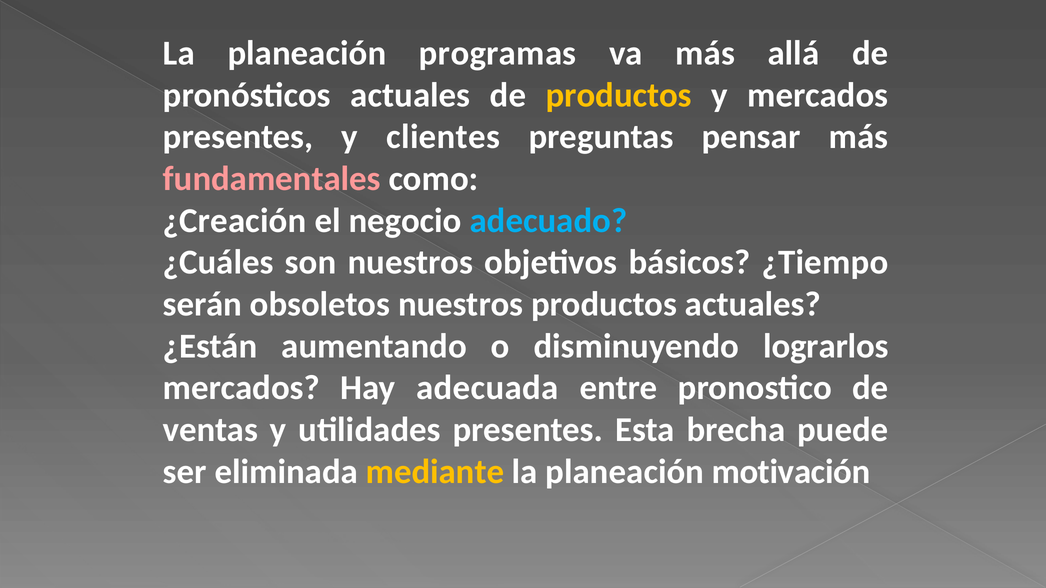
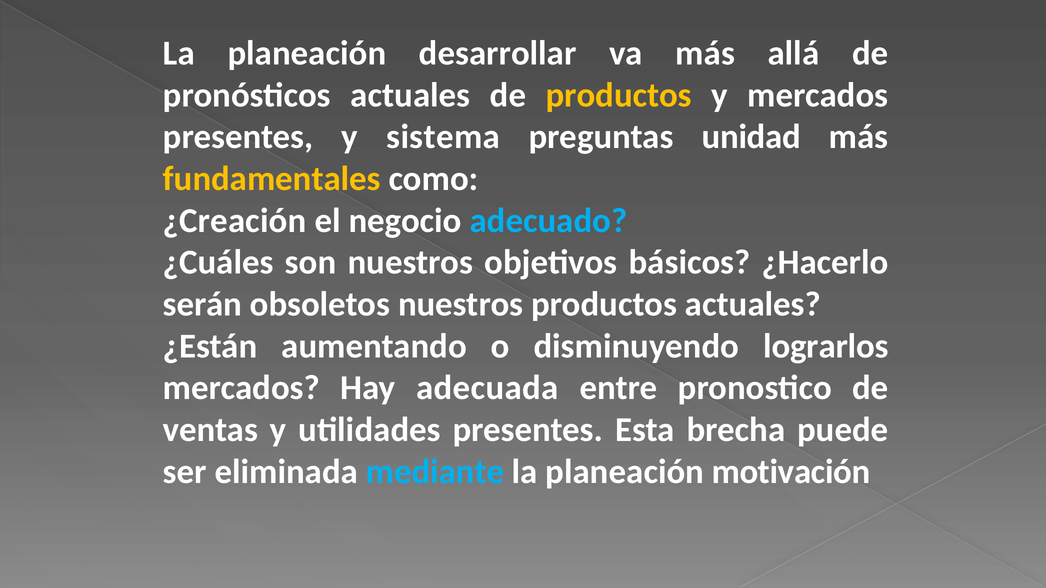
programas: programas -> desarrollar
clientes: clientes -> sistema
pensar: pensar -> unidad
fundamentales colour: pink -> yellow
¿Tiempo: ¿Tiempo -> ¿Hacerlo
mediante colour: yellow -> light blue
